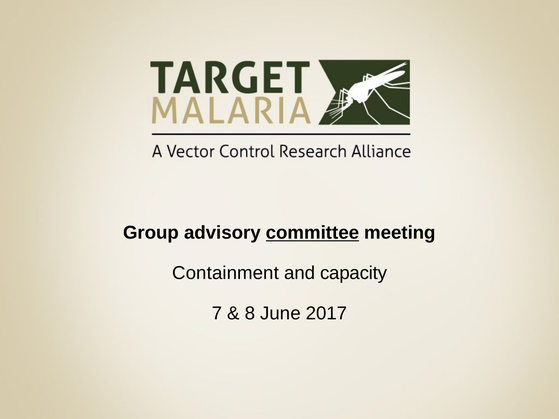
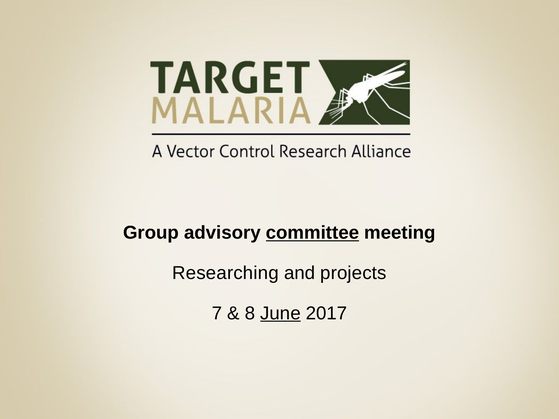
Containment: Containment -> Researching
capacity: capacity -> projects
June underline: none -> present
